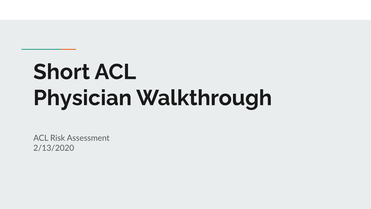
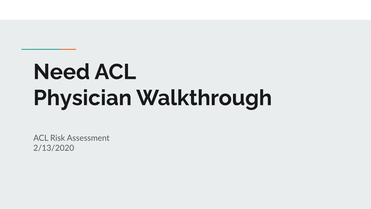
Short: Short -> Need
